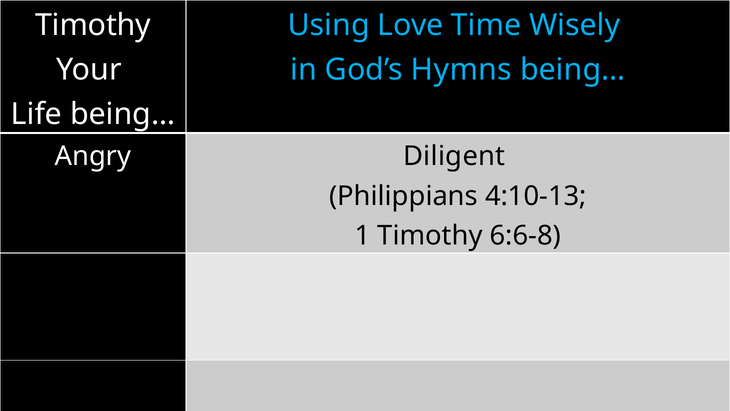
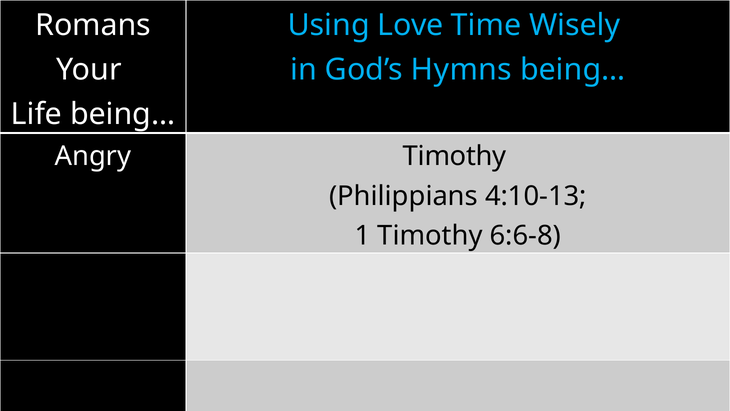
Timothy at (93, 25): Timothy -> Romans
Angry Diligent: Diligent -> Timothy
